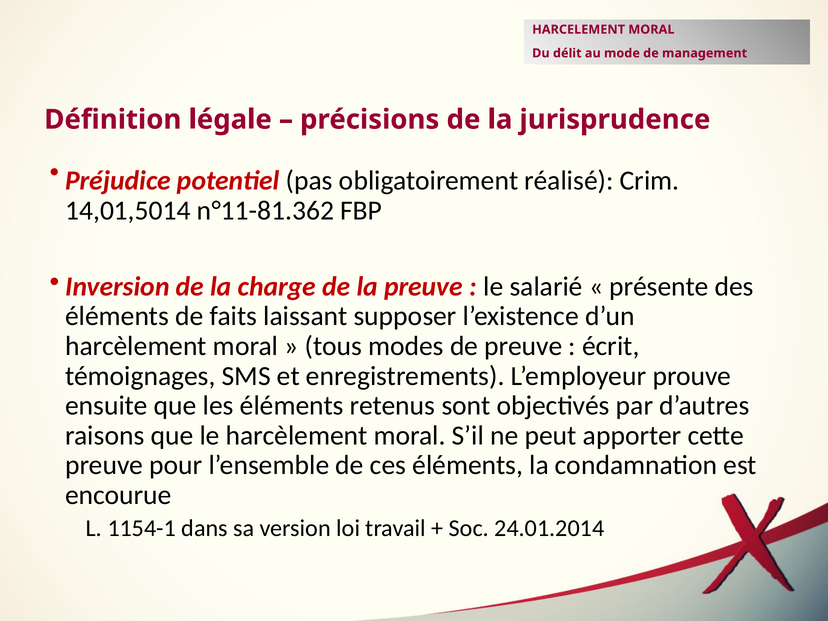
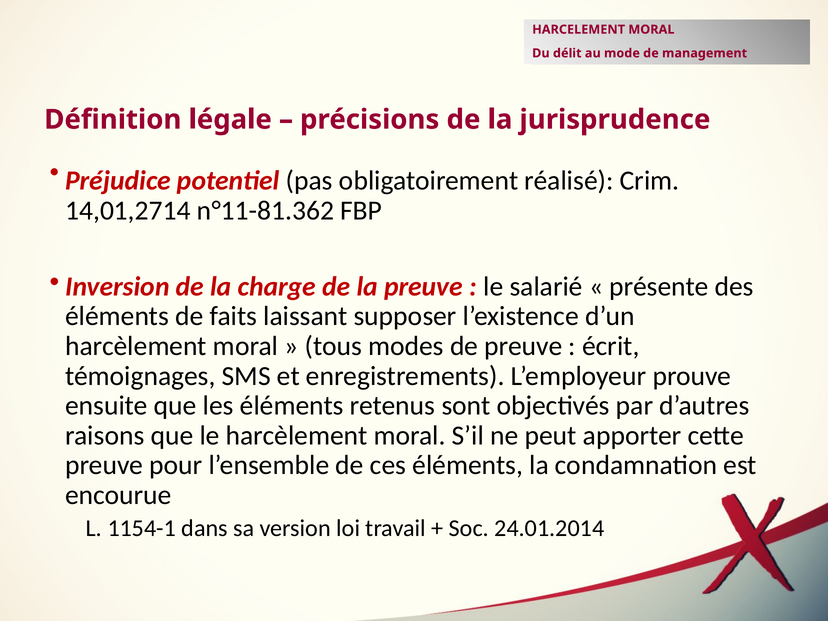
14,01,5014: 14,01,5014 -> 14,01,2714
